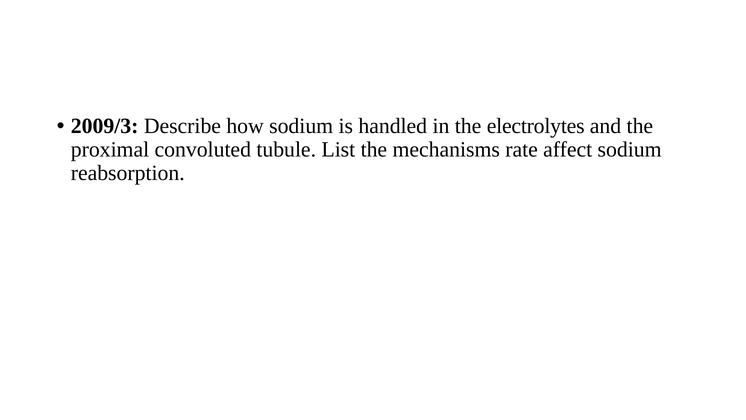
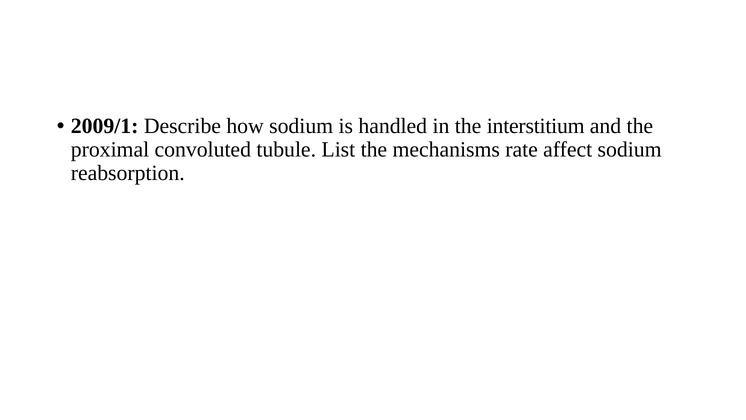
2009/3: 2009/3 -> 2009/1
electrolytes: electrolytes -> interstitium
